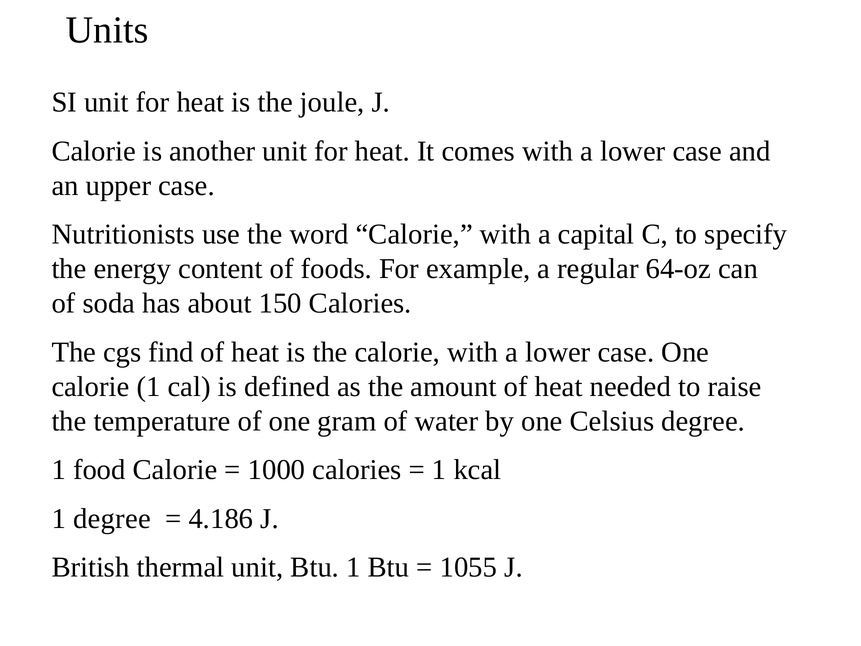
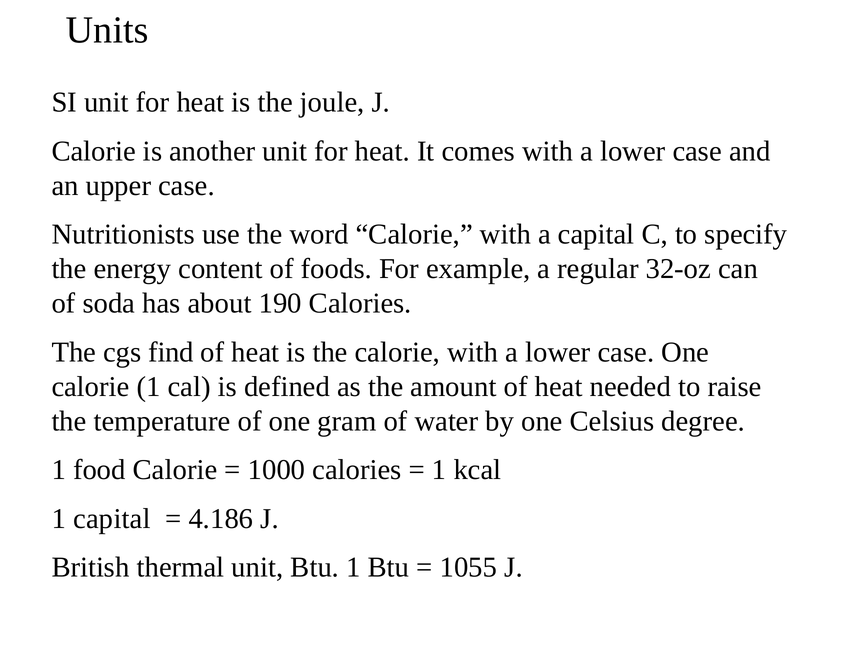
64-oz: 64-oz -> 32-oz
150: 150 -> 190
1 degree: degree -> capital
